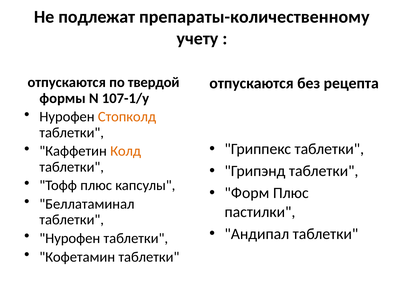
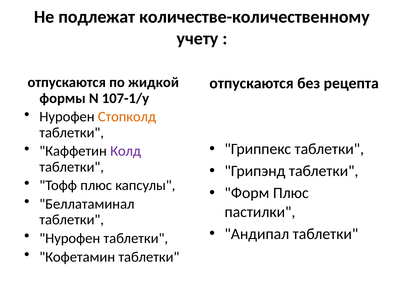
препараты-количественному: препараты-количественному -> количестве-количественному
твердой: твердой -> жидкой
Колд colour: orange -> purple
